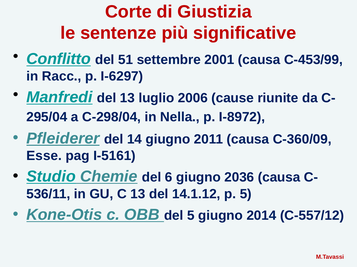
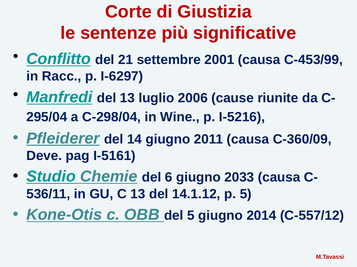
51: 51 -> 21
Nella: Nella -> Wine
I-8972: I-8972 -> I-5216
Esse: Esse -> Deve
2036: 2036 -> 2033
